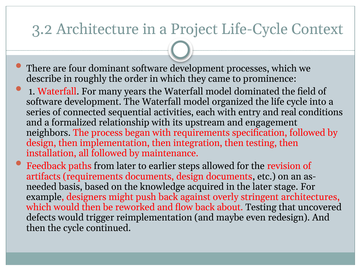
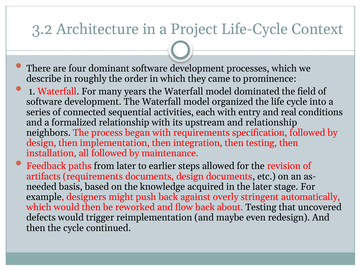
and engagement: engagement -> relationship
architectures: architectures -> automatically
